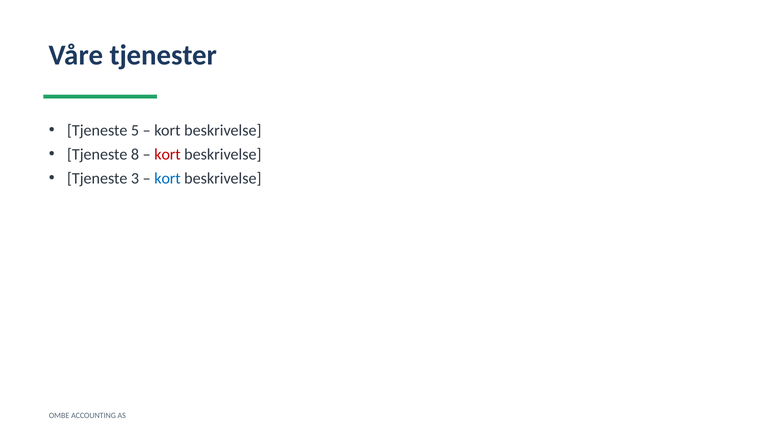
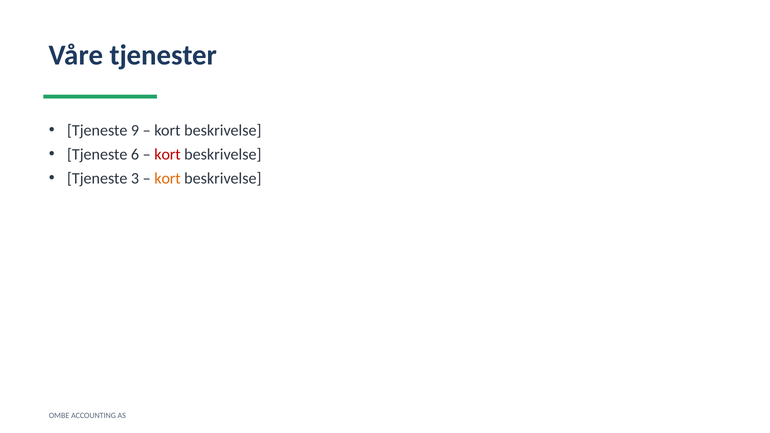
5: 5 -> 9
8: 8 -> 6
kort at (168, 179) colour: blue -> orange
